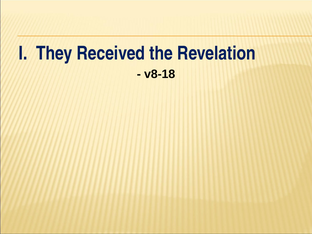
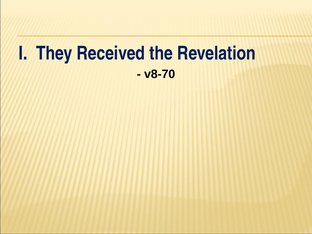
v8-18: v8-18 -> v8-70
